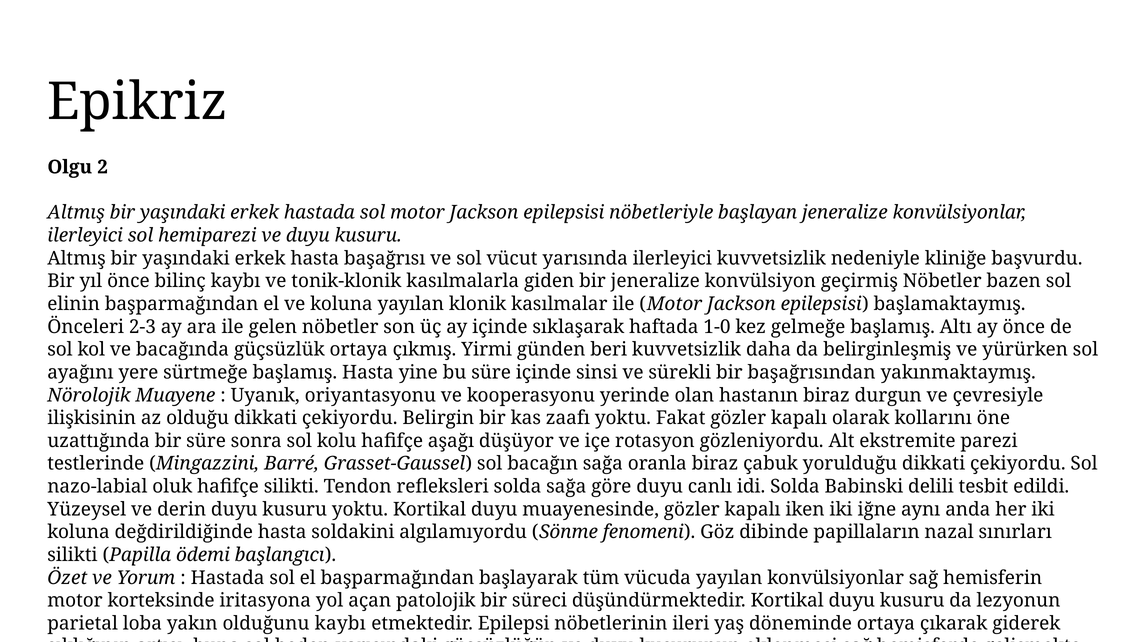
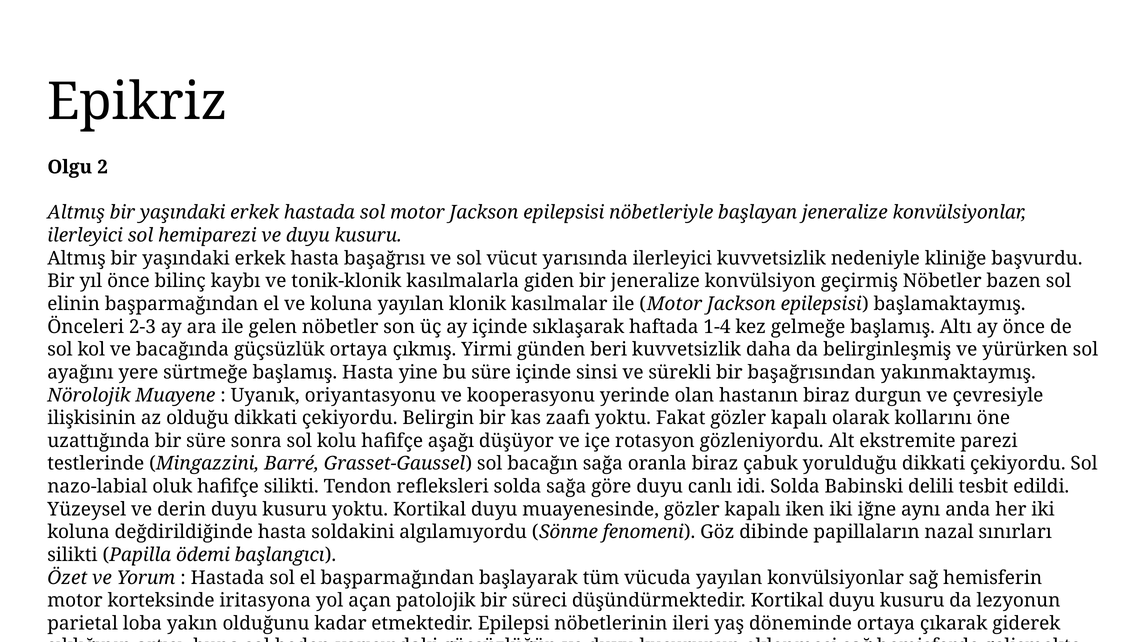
1-0: 1-0 -> 1-4
olduğunu kaybı: kaybı -> kadar
